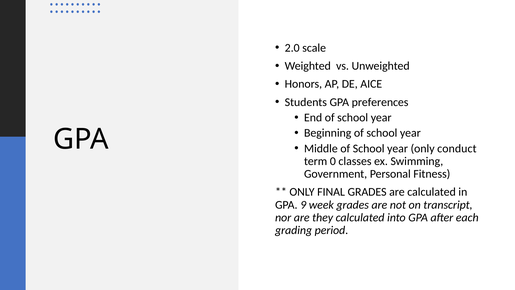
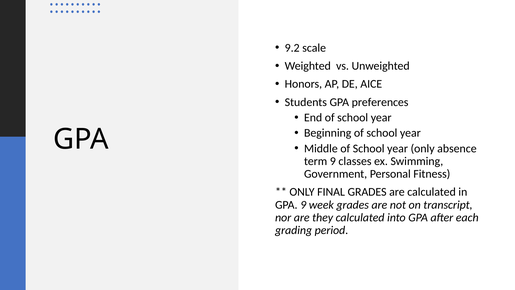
2.0: 2.0 -> 9.2
conduct: conduct -> absence
term 0: 0 -> 9
